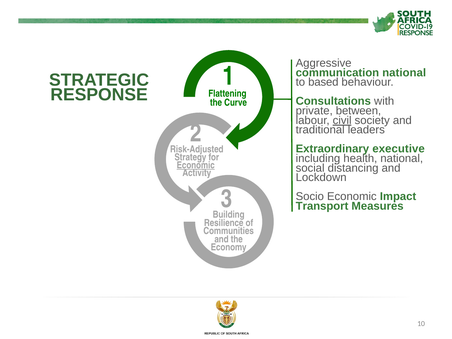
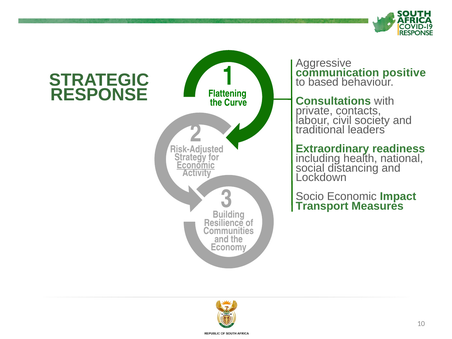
communication national: national -> positive
between: between -> contacts
civil underline: present -> none
executive: executive -> readiness
